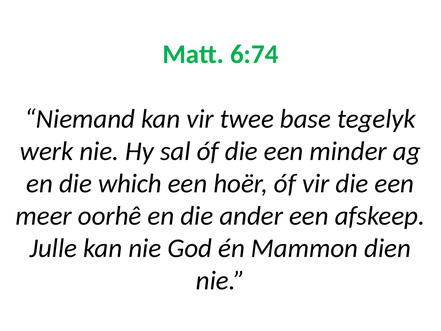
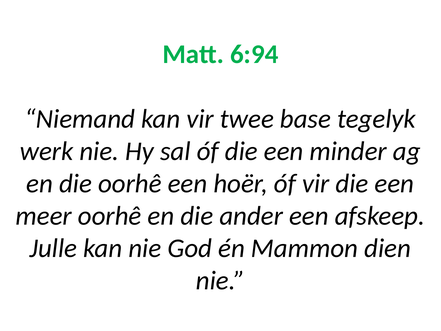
6:74: 6:74 -> 6:94
die which: which -> oorhê
